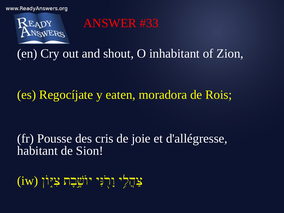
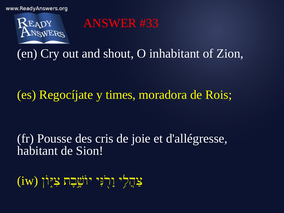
eaten: eaten -> times
